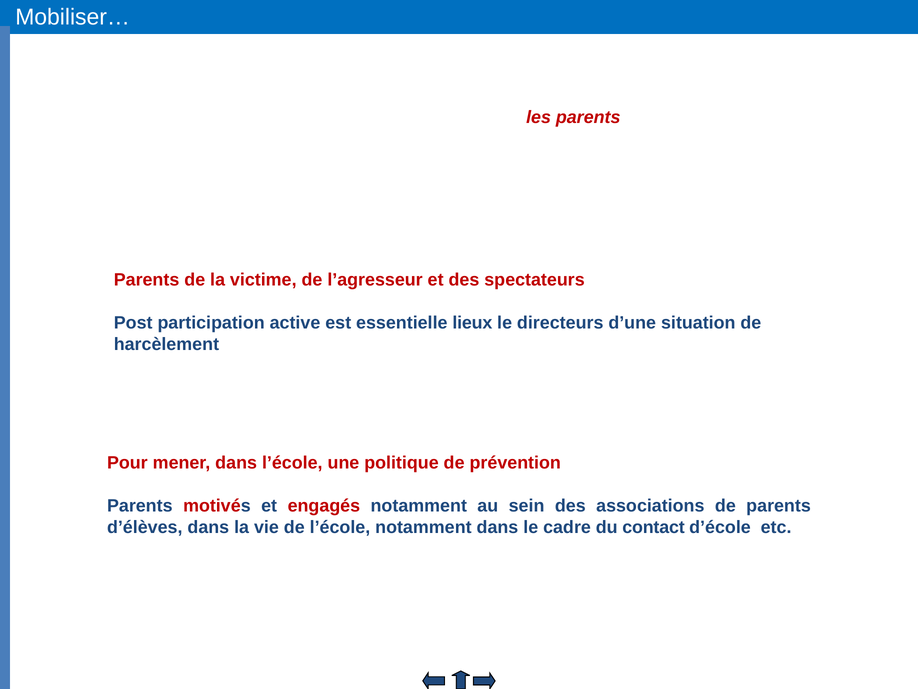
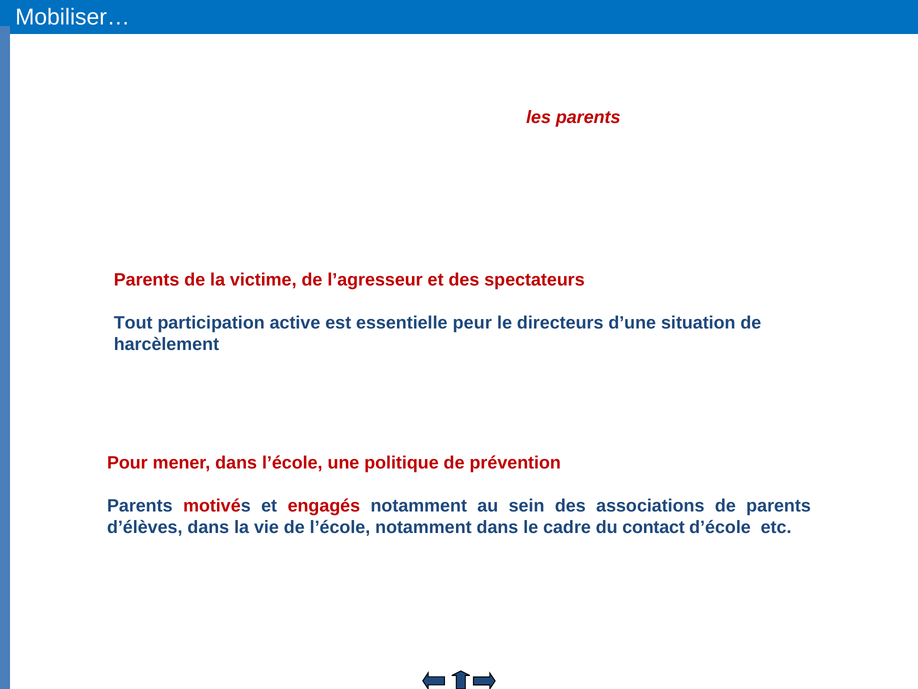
Post: Post -> Tout
lieux: lieux -> peur
